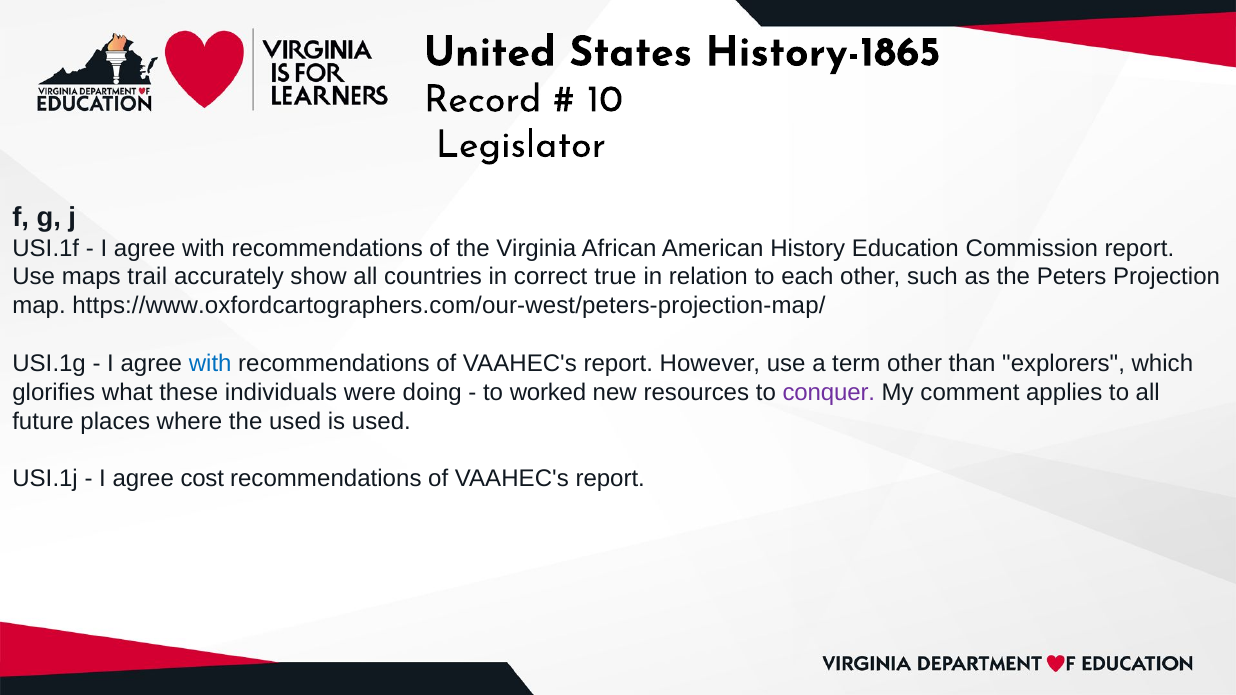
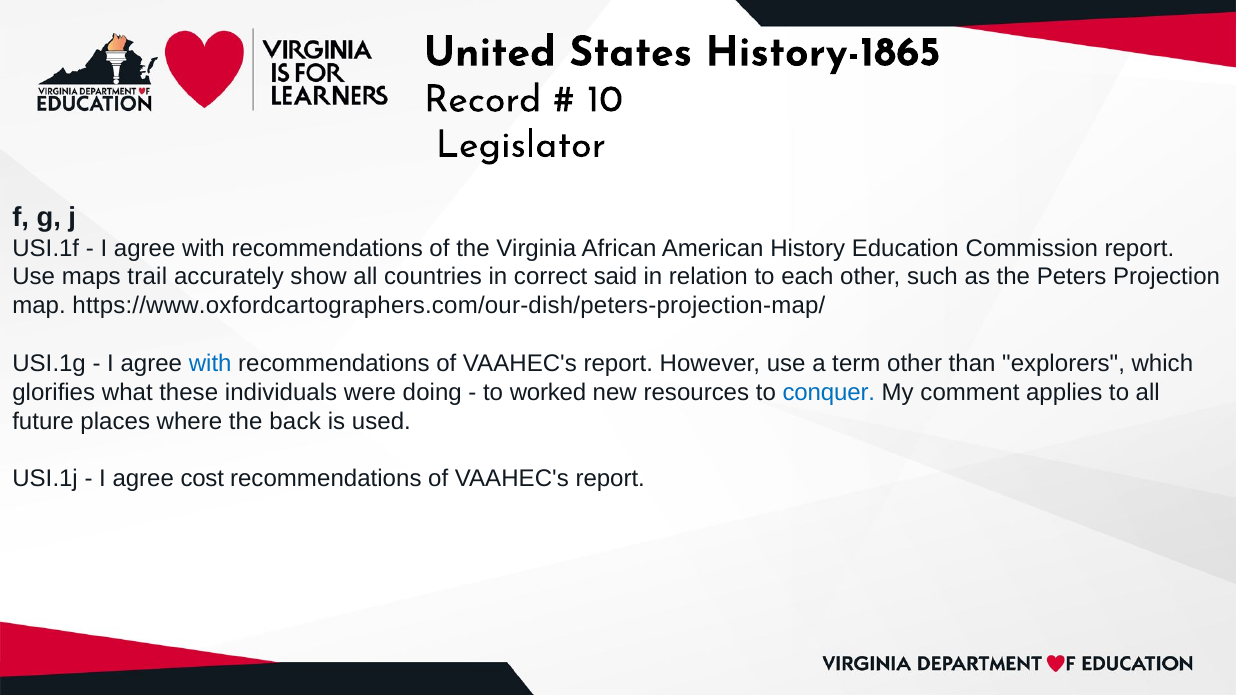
true: true -> said
https://www.oxfordcartographers.com/our-west/peters-projection-map/: https://www.oxfordcartographers.com/our-west/peters-projection-map/ -> https://www.oxfordcartographers.com/our-dish/peters-projection-map/
conquer colour: purple -> blue
the used: used -> back
